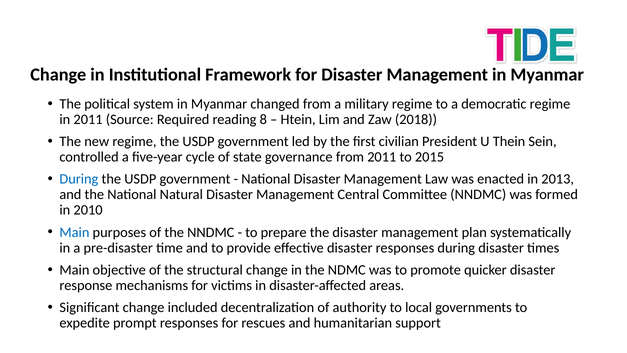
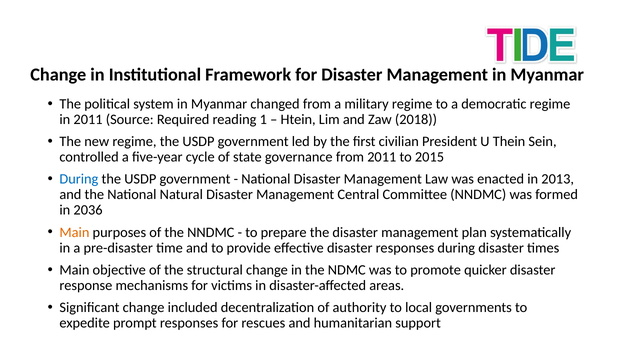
8: 8 -> 1
2010: 2010 -> 2036
Main at (74, 232) colour: blue -> orange
